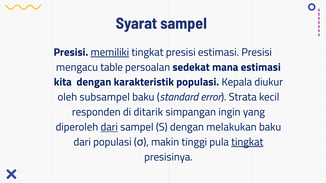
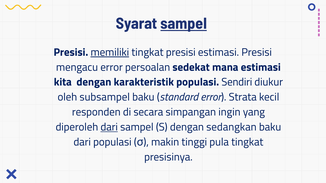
sampel at (184, 24) underline: none -> present
mengacu table: table -> error
Kepala: Kepala -> Sendiri
ditarik: ditarik -> secara
melakukan: melakukan -> sedangkan
tingkat at (247, 142) underline: present -> none
